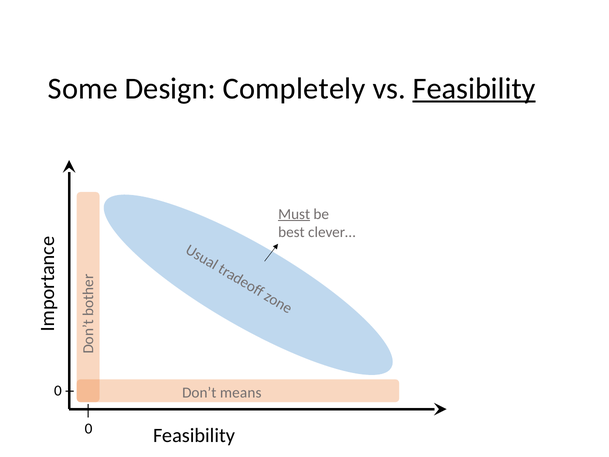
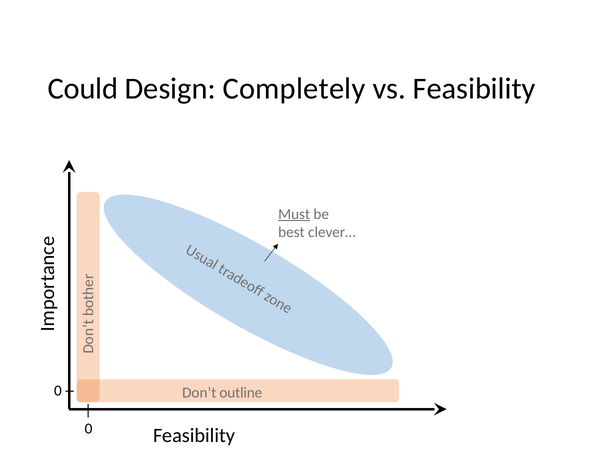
Some: Some -> Could
Feasibility at (474, 88) underline: present -> none
means: means -> outline
